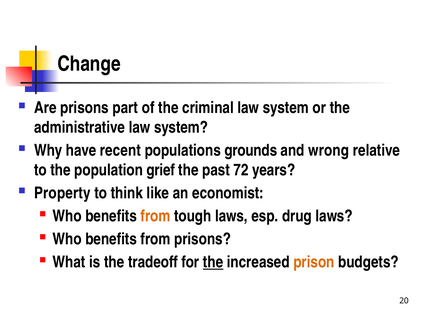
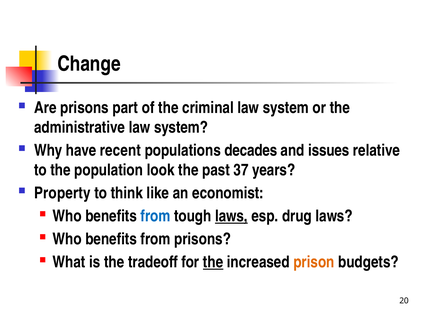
grounds: grounds -> decades
wrong: wrong -> issues
grief: grief -> look
72: 72 -> 37
from at (156, 216) colour: orange -> blue
laws at (231, 216) underline: none -> present
